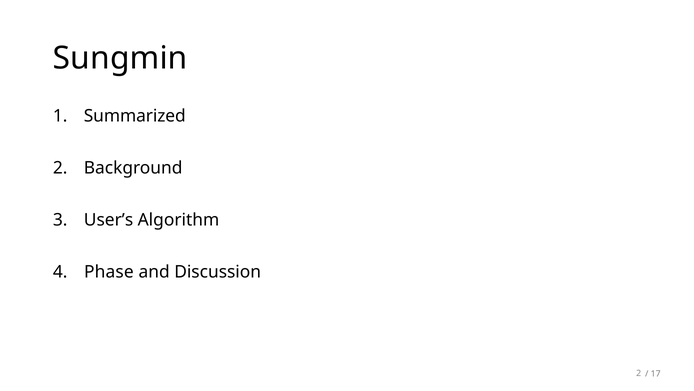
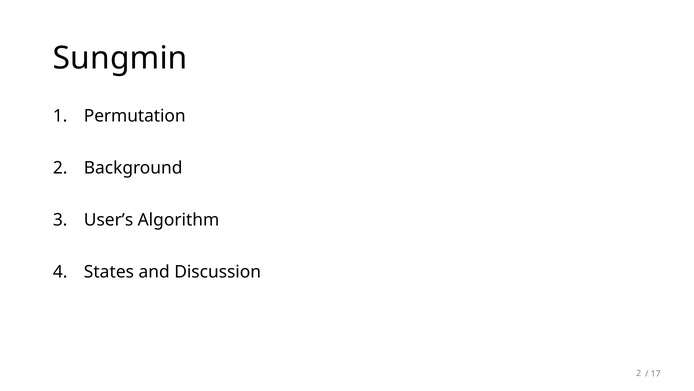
Summarized: Summarized -> Permutation
Phase: Phase -> States
